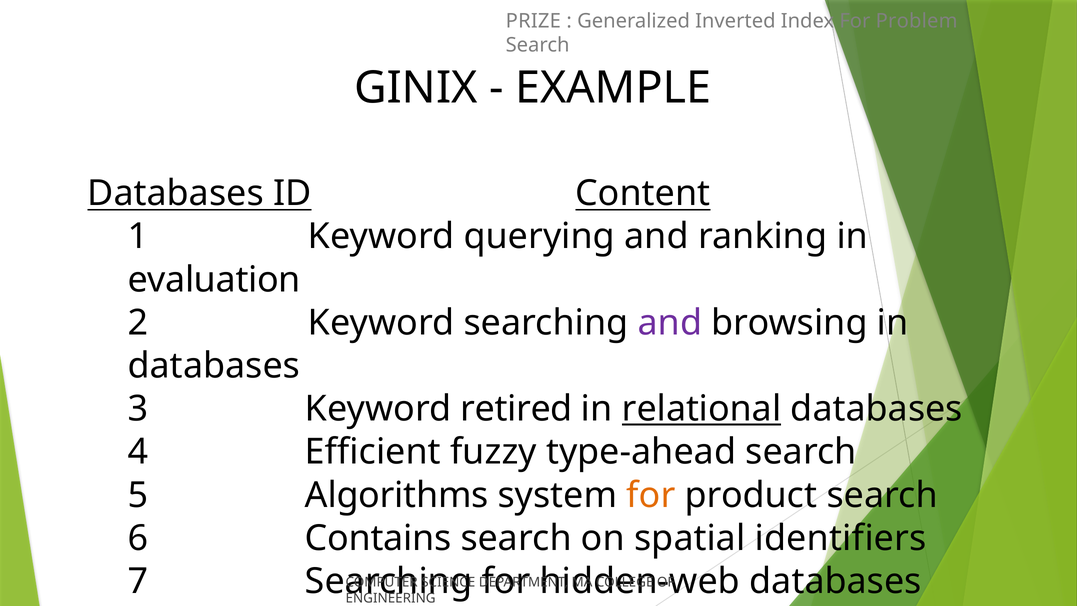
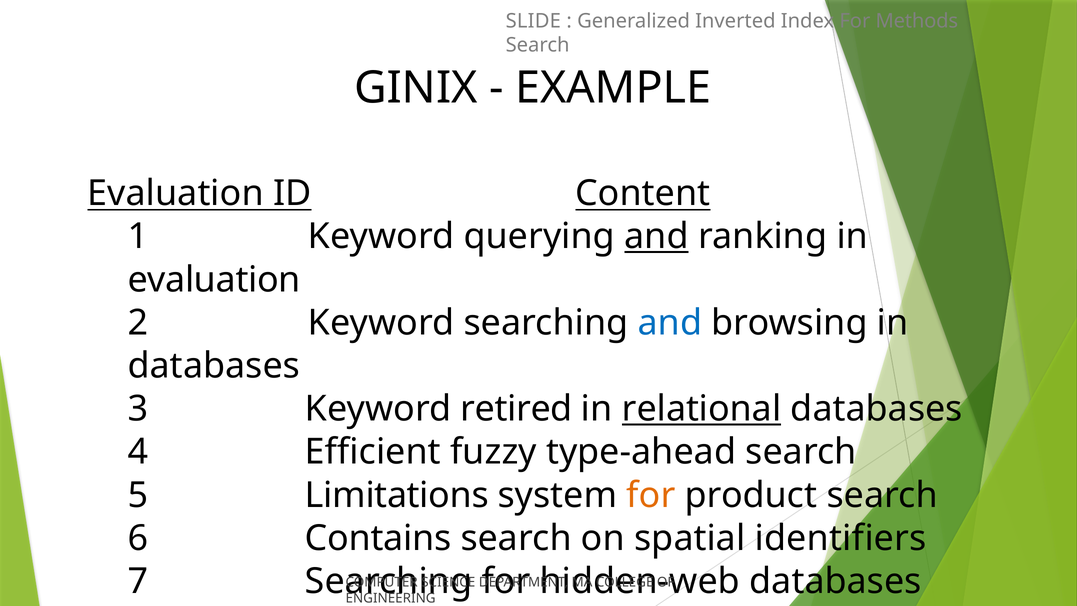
PRIZE: PRIZE -> SLIDE
Problem: Problem -> Methods
Databases at (176, 193): Databases -> Evaluation
and at (657, 236) underline: none -> present
and at (670, 323) colour: purple -> blue
Algorithms: Algorithms -> Limitations
